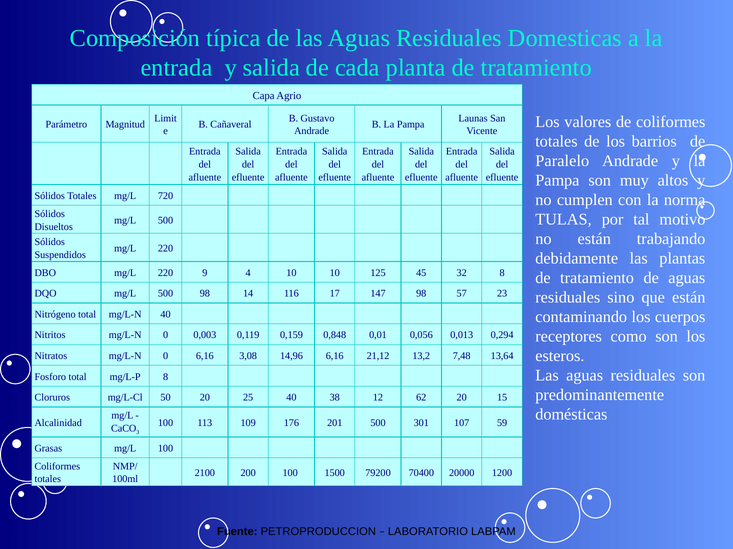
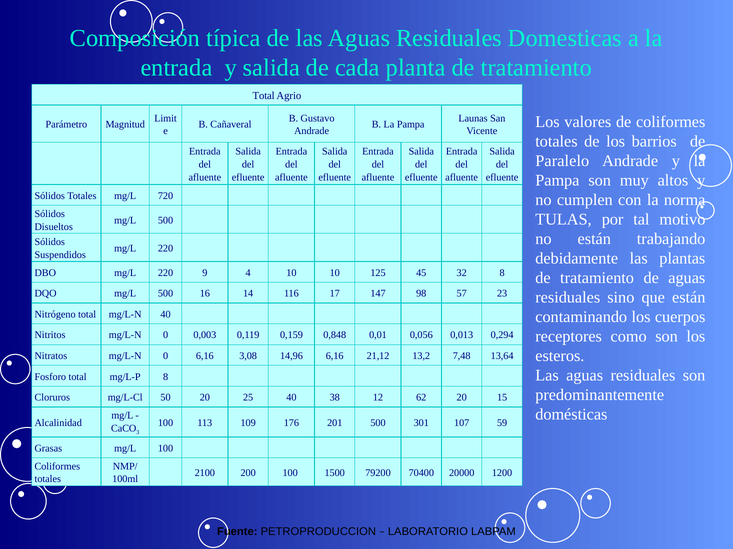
Capa at (264, 96): Capa -> Total
500 98: 98 -> 16
